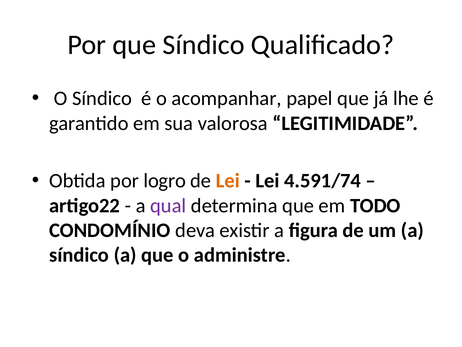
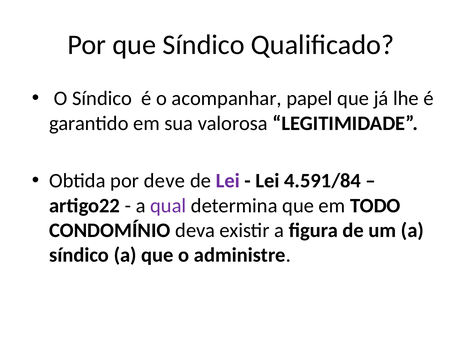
logro: logro -> deve
Lei at (228, 181) colour: orange -> purple
4.591/74: 4.591/74 -> 4.591/84
